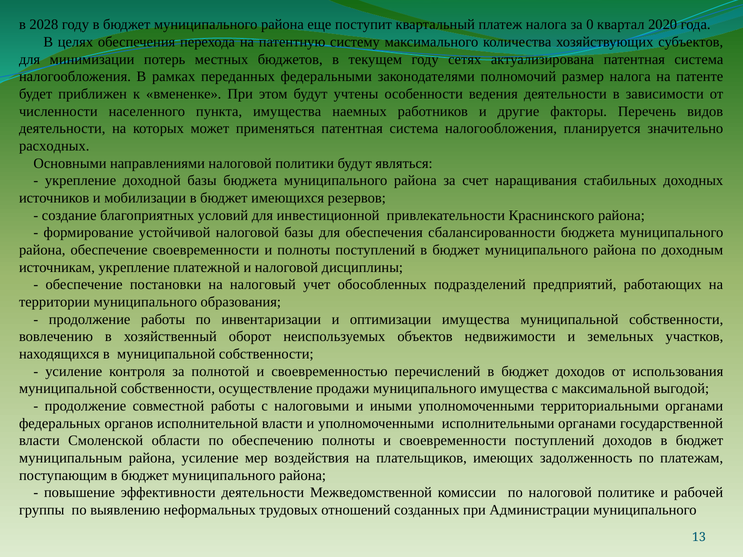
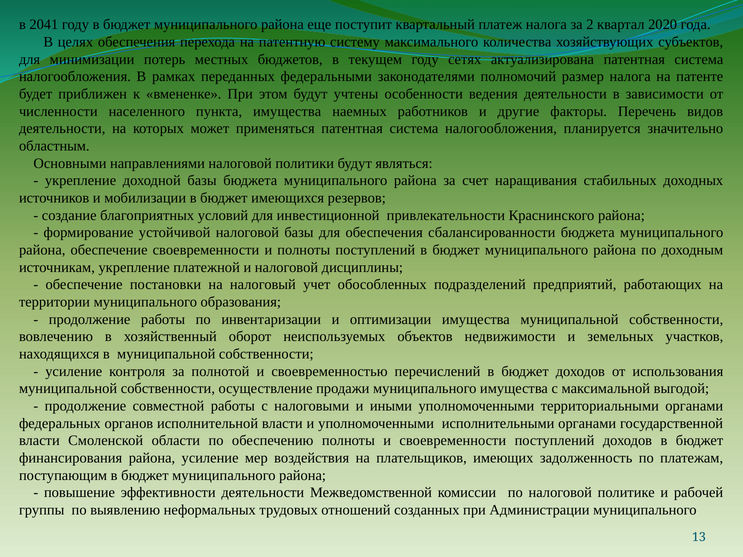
2028: 2028 -> 2041
0: 0 -> 2
расходных: расходных -> областным
муниципальным: муниципальным -> финансирования
